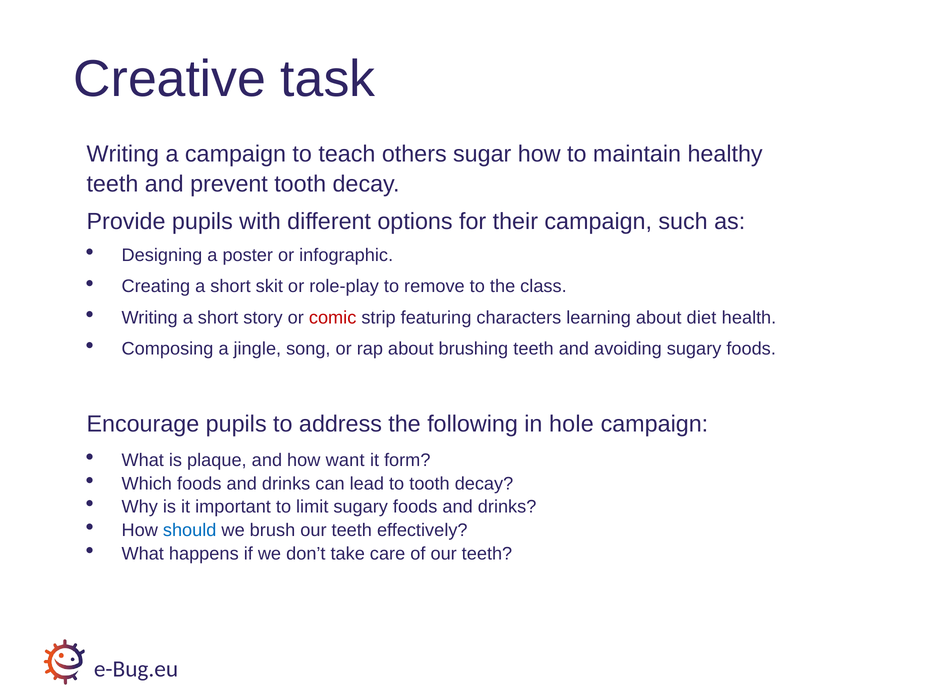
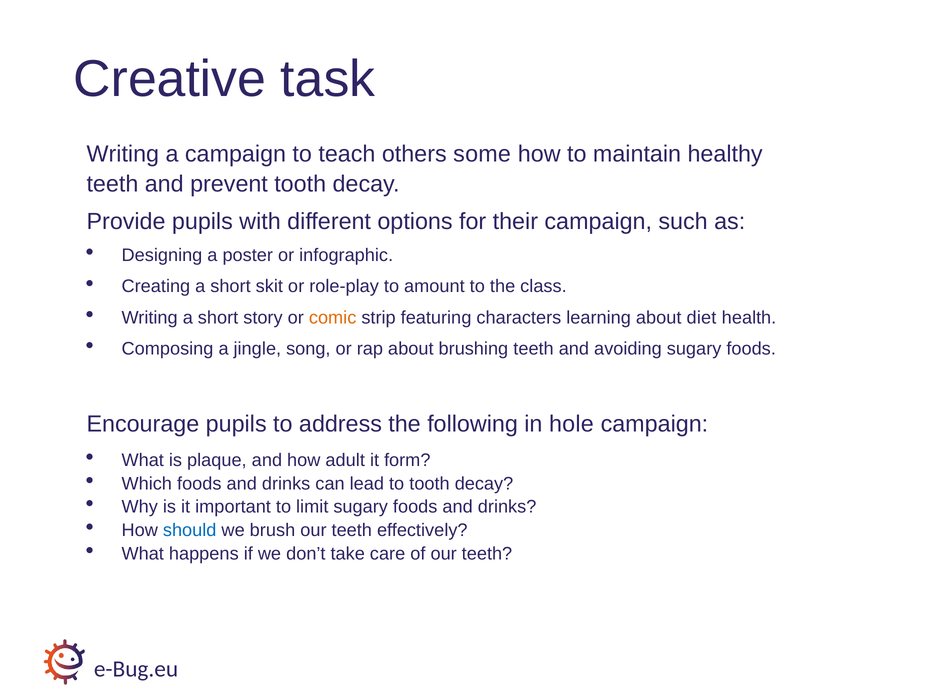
sugar: sugar -> some
remove: remove -> amount
comic colour: red -> orange
want: want -> adult
